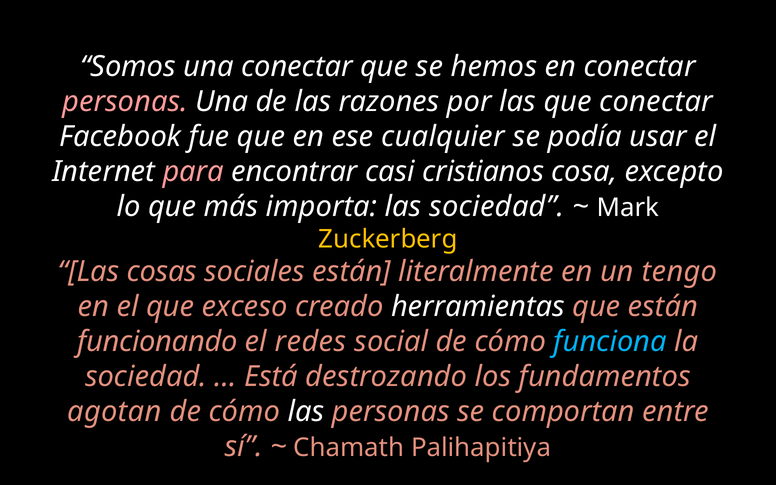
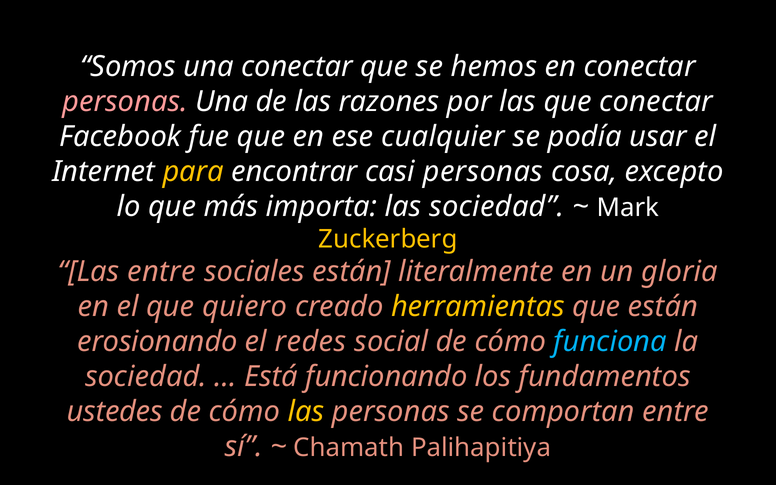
para colour: pink -> yellow
casi cristianos: cristianos -> personas
Las cosas: cosas -> entre
tengo: tengo -> gloria
exceso: exceso -> quiero
herramientas colour: white -> yellow
funcionando: funcionando -> erosionando
destrozando: destrozando -> funcionando
agotan: agotan -> ustedes
las at (306, 412) colour: white -> yellow
